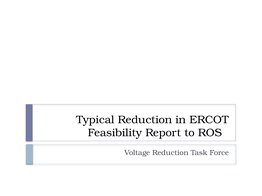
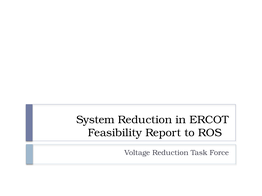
Typical: Typical -> System
